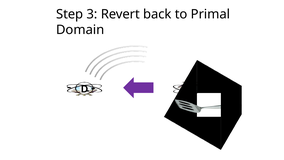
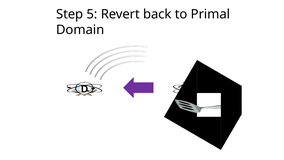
3: 3 -> 5
